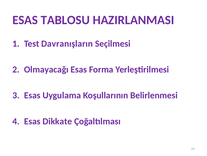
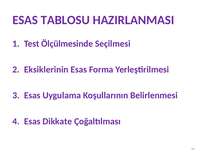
Davranışların: Davranışların -> Ölçülmesinde
Olmayacağı: Olmayacağı -> Eksiklerinin
